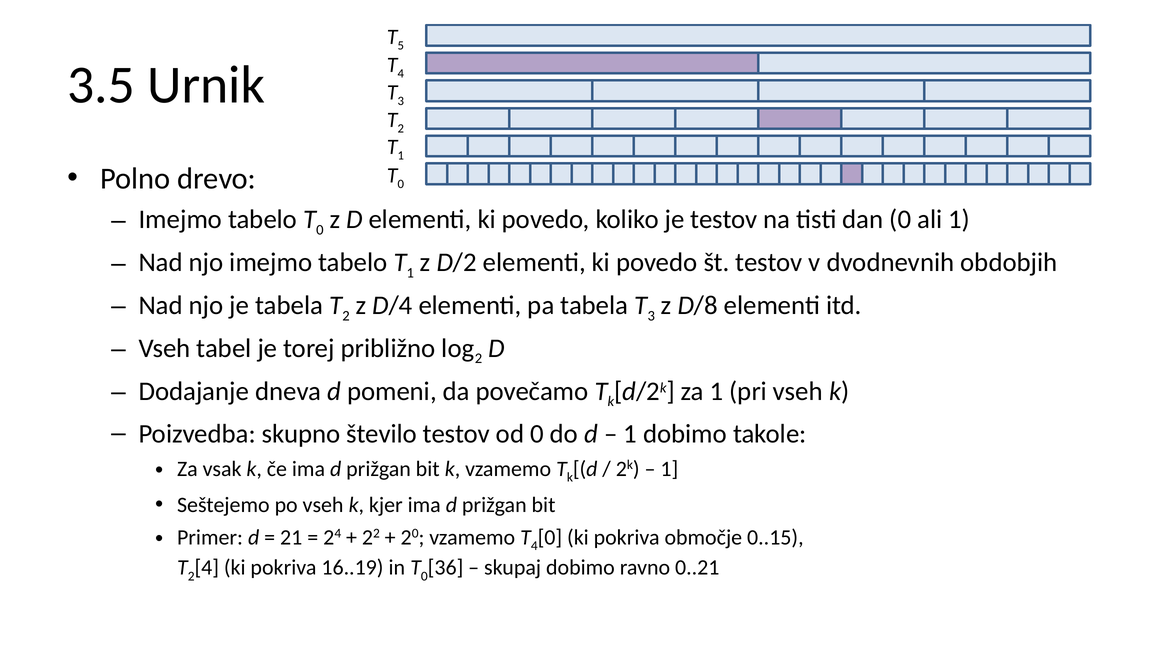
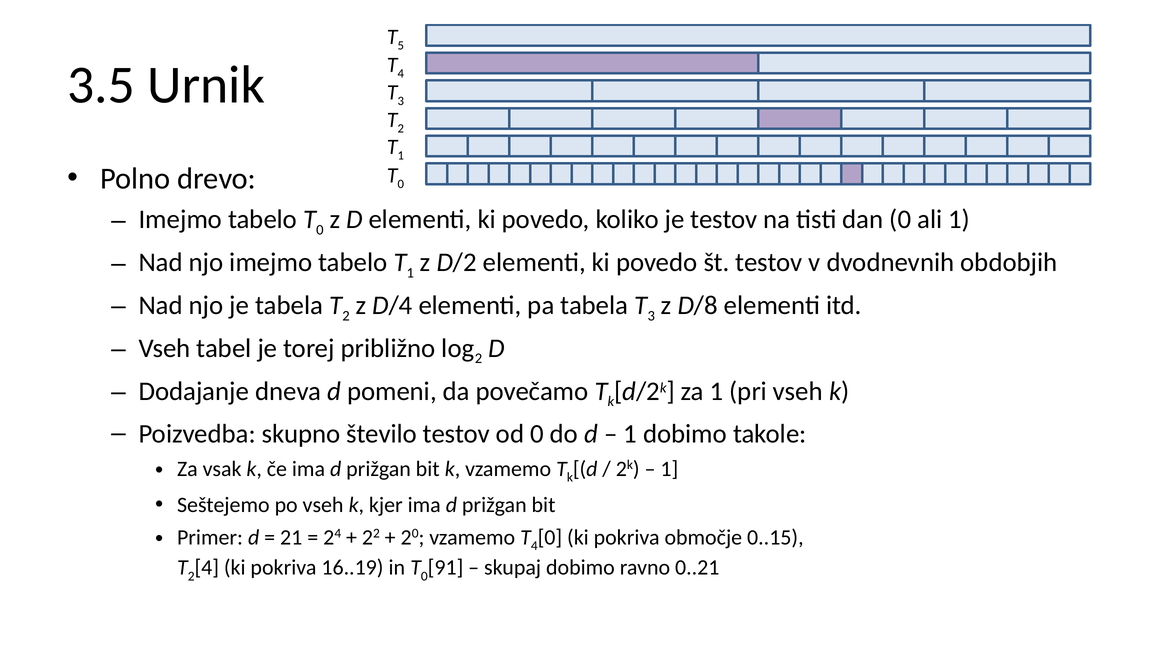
36: 36 -> 91
